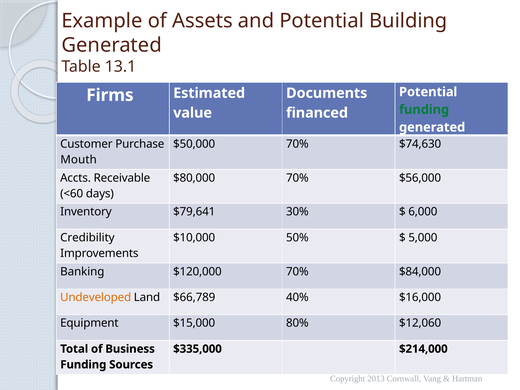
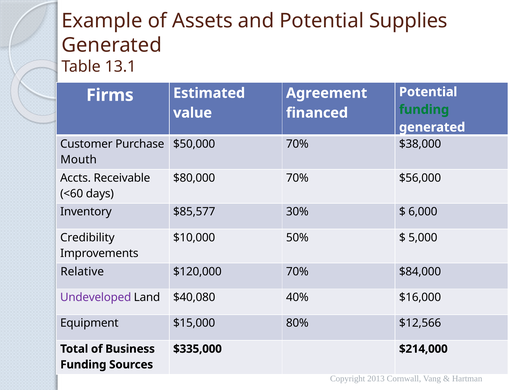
Building: Building -> Supplies
Documents: Documents -> Agreement
$74,630: $74,630 -> $38,000
$79,641: $79,641 -> $85,577
Banking: Banking -> Relative
Undeveloped colour: orange -> purple
$66,789: $66,789 -> $40,080
$12,060: $12,060 -> $12,566
